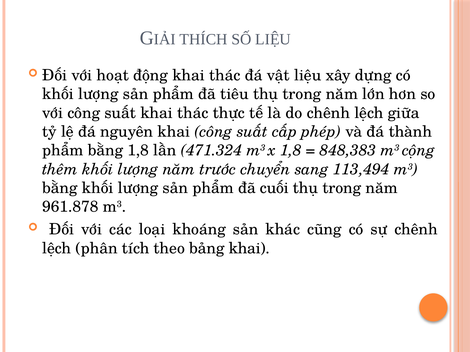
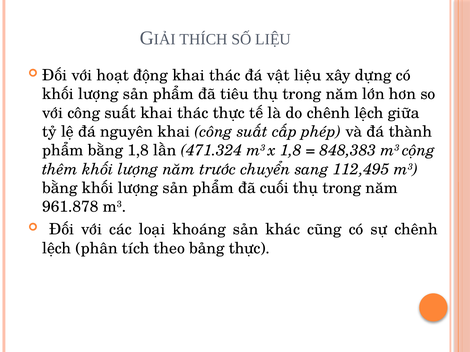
113,494: 113,494 -> 112,495
bảng khai: khai -> thực
